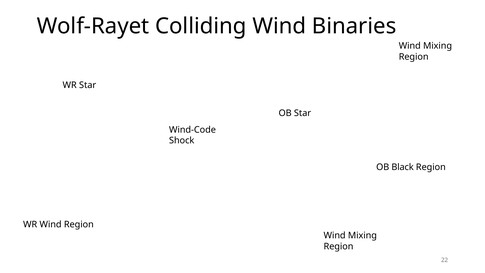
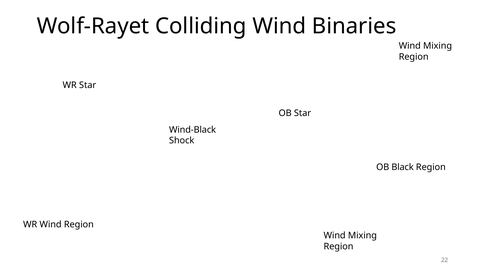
Wind-Code: Wind-Code -> Wind-Black
